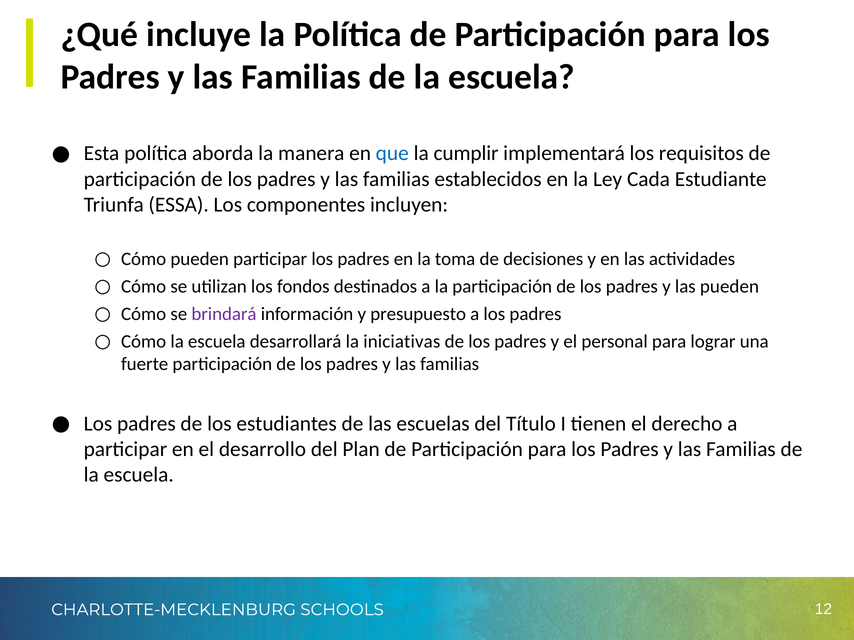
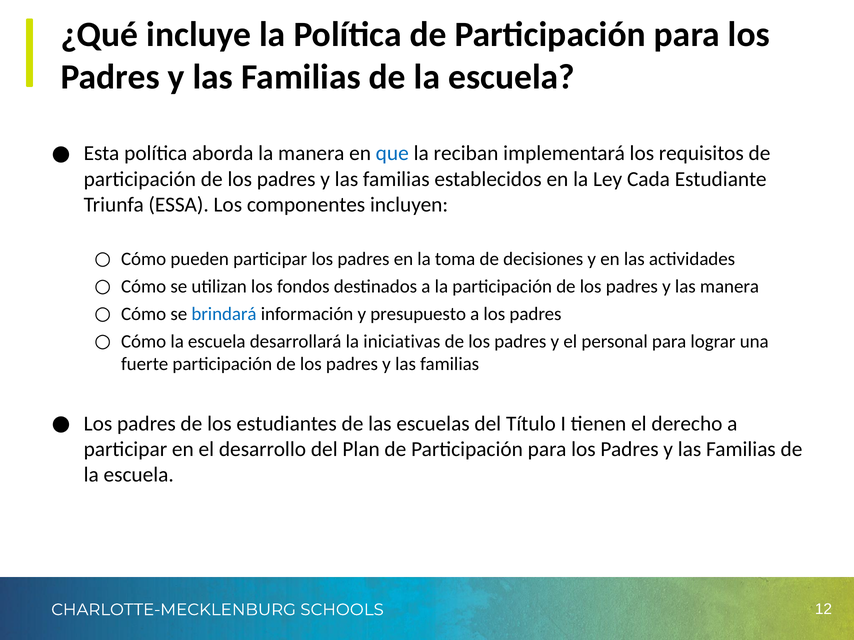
cumplir: cumplir -> reciban
las pueden: pueden -> manera
brindará colour: purple -> blue
